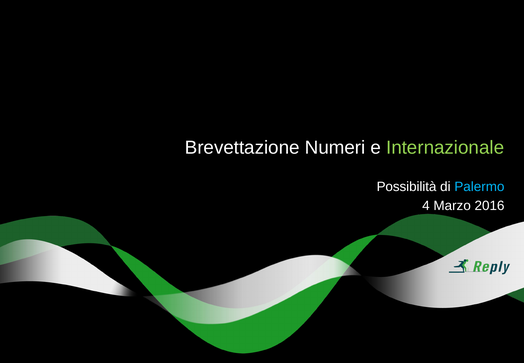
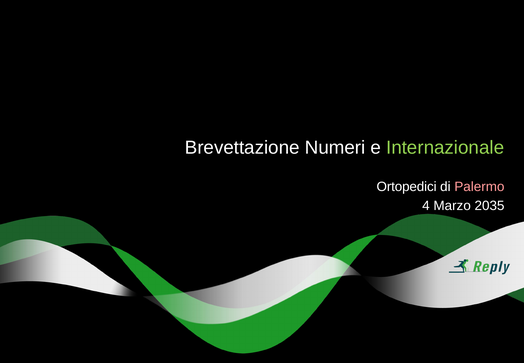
Possibilità: Possibilità -> Ortopedici
Palermo colour: light blue -> pink
2016: 2016 -> 2035
